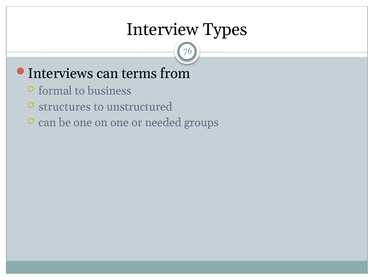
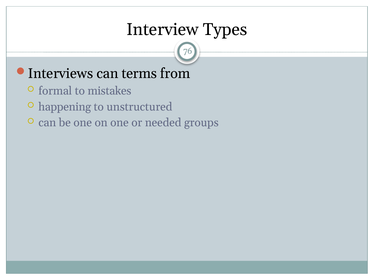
business: business -> mistakes
structures: structures -> happening
